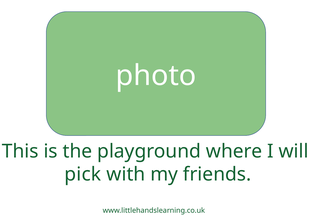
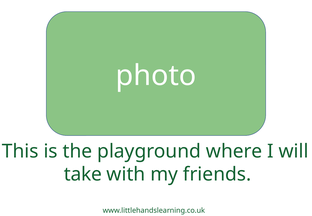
pick: pick -> take
